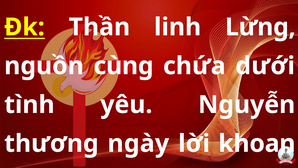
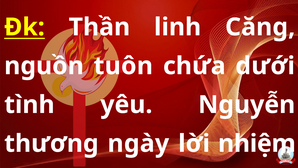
Lừng: Lừng -> Căng
cùng: cùng -> tuôn
khoan: khoan -> nhiệm
